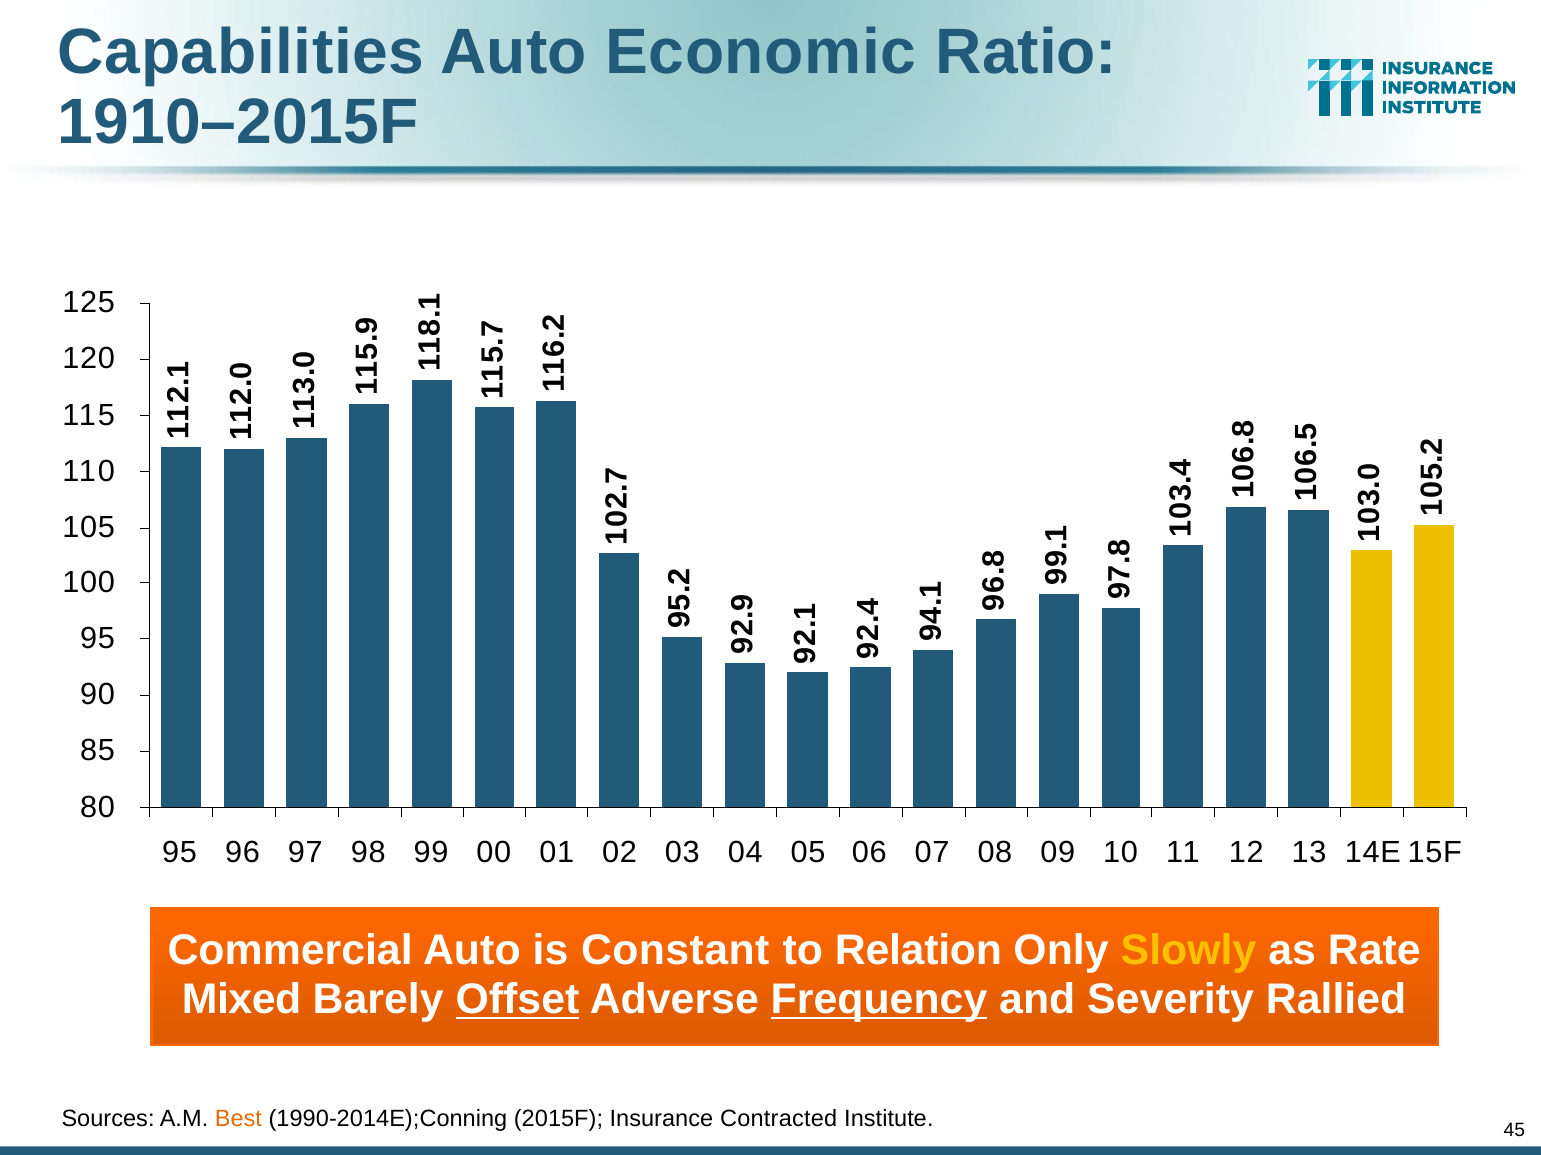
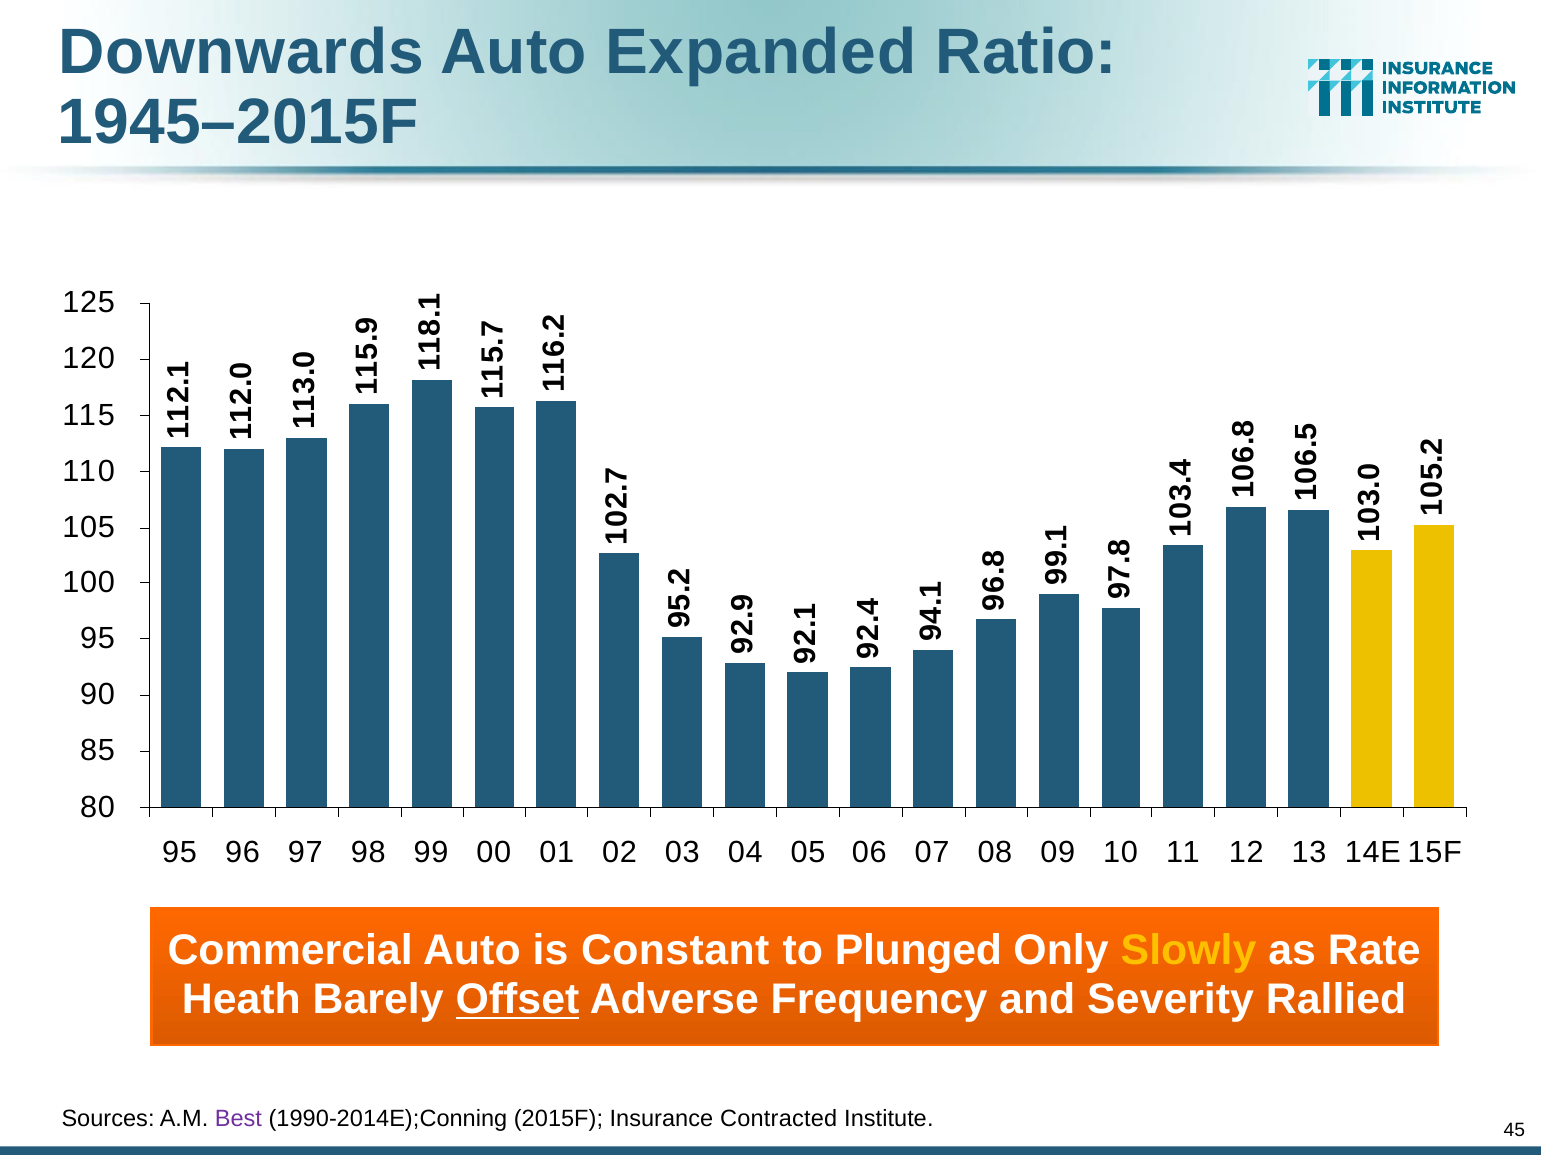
Capabilities: Capabilities -> Downwards
Economic: Economic -> Expanded
1910–2015F: 1910–2015F -> 1945–2015F
Relation: Relation -> Plunged
Mixed: Mixed -> Heath
Frequency underline: present -> none
Best colour: orange -> purple
